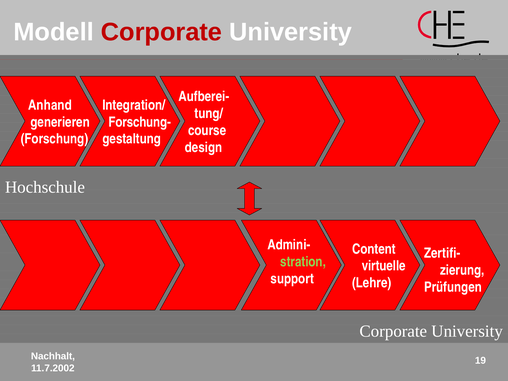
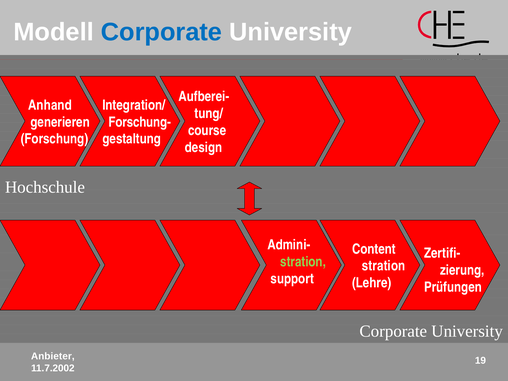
Corporate at (161, 32) colour: red -> blue
virtuelle at (384, 266): virtuelle -> stration
Nachhalt: Nachhalt -> Anbieter
